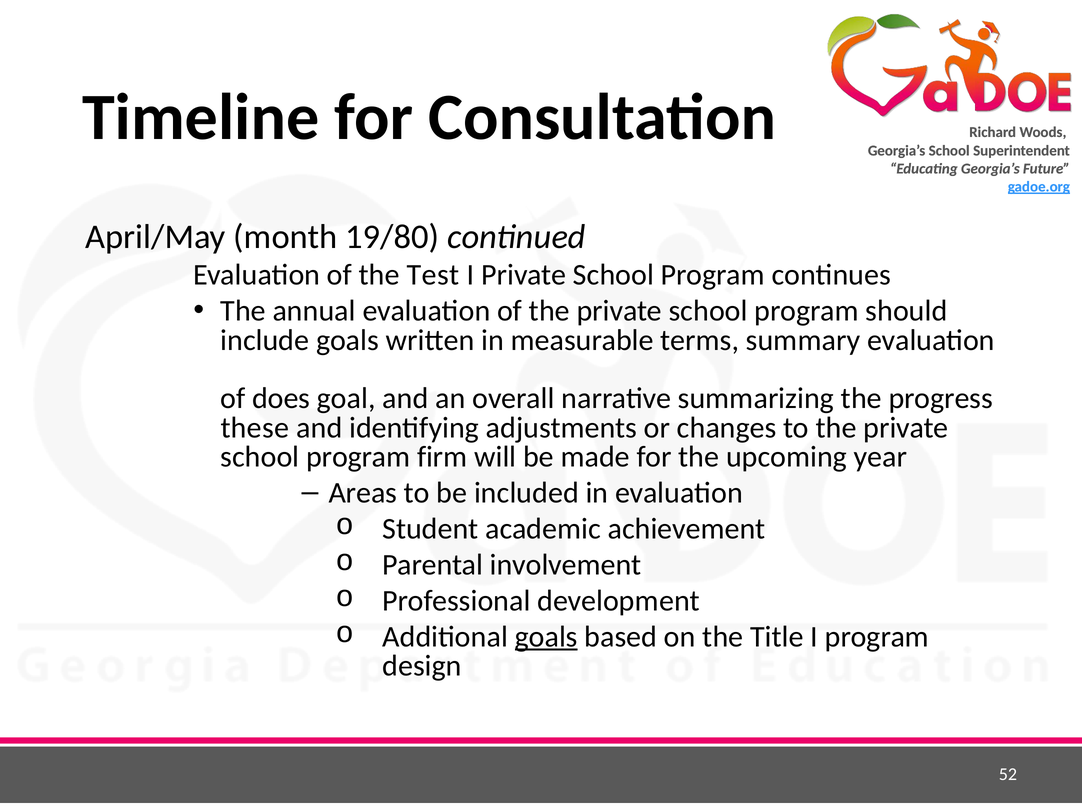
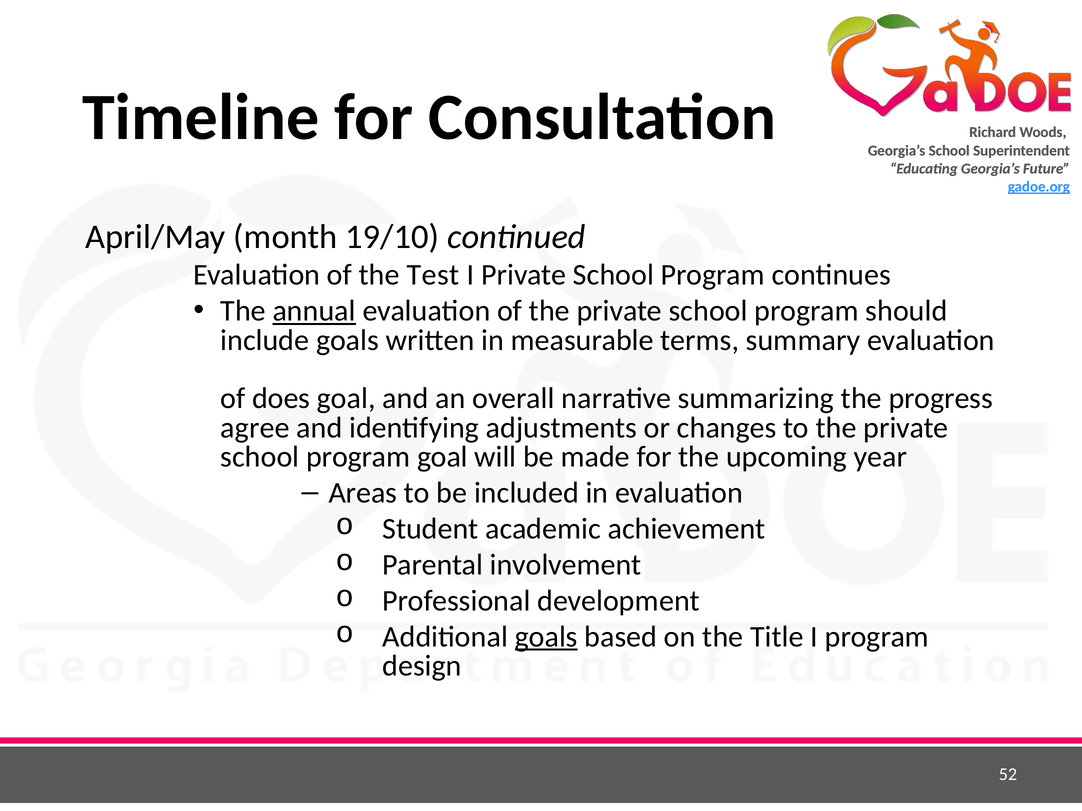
19/80: 19/80 -> 19/10
annual underline: none -> present
these: these -> agree
program firm: firm -> goal
